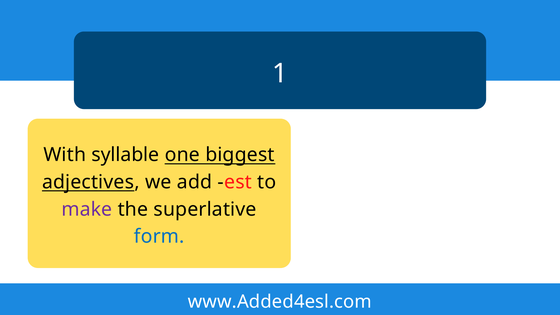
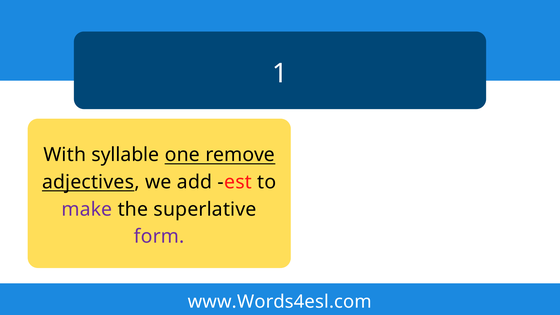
biggest: biggest -> remove
form colour: blue -> purple
www.Added4esl.com: www.Added4esl.com -> www.Words4esl.com
